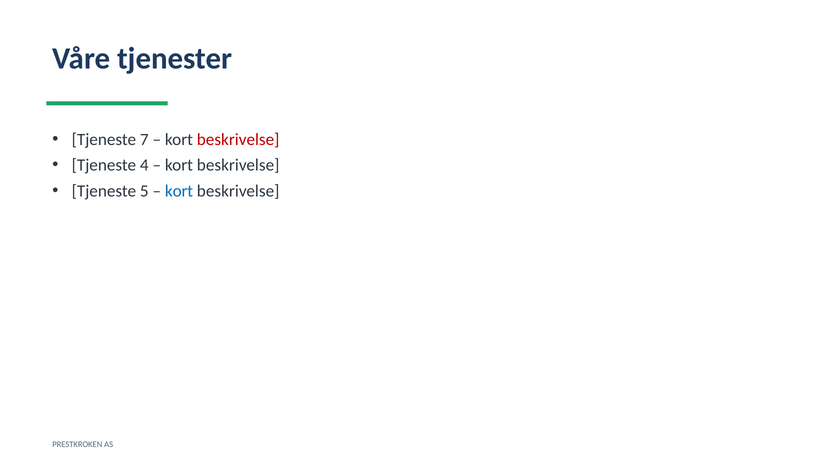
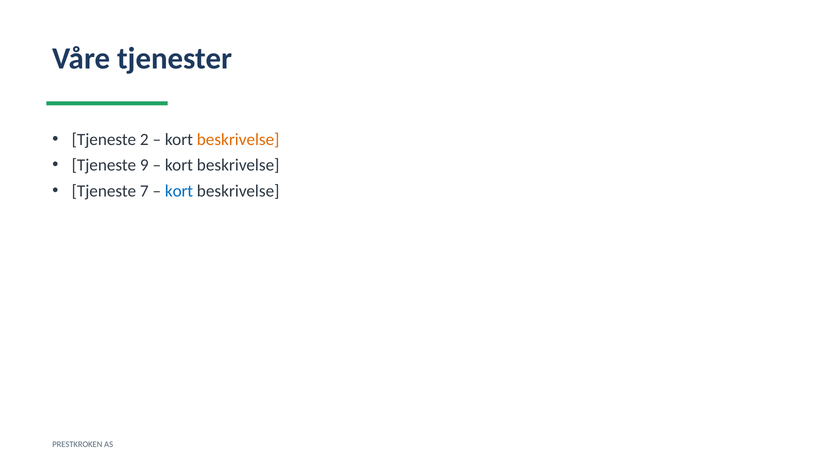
7: 7 -> 2
beskrivelse at (238, 139) colour: red -> orange
4: 4 -> 9
5: 5 -> 7
